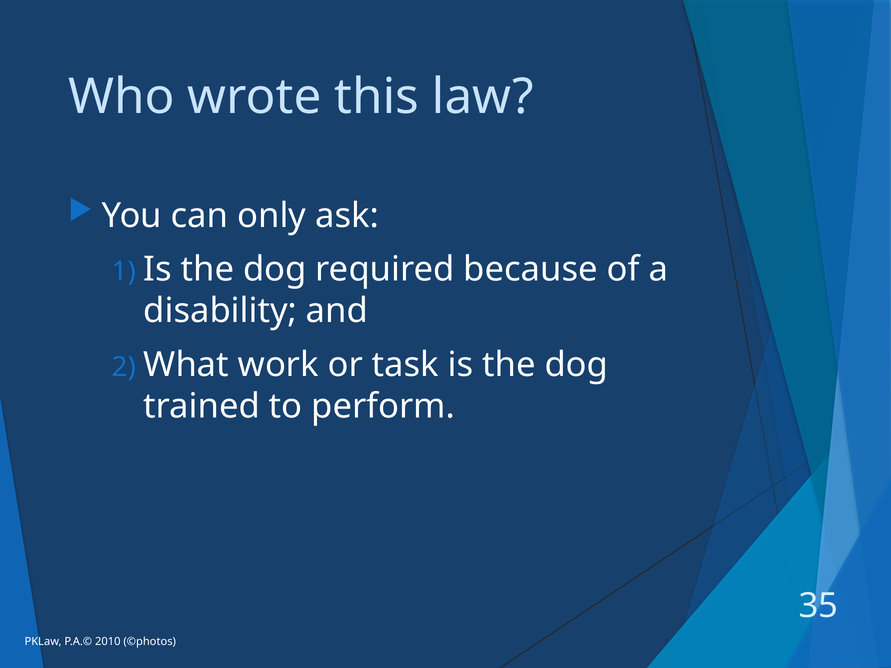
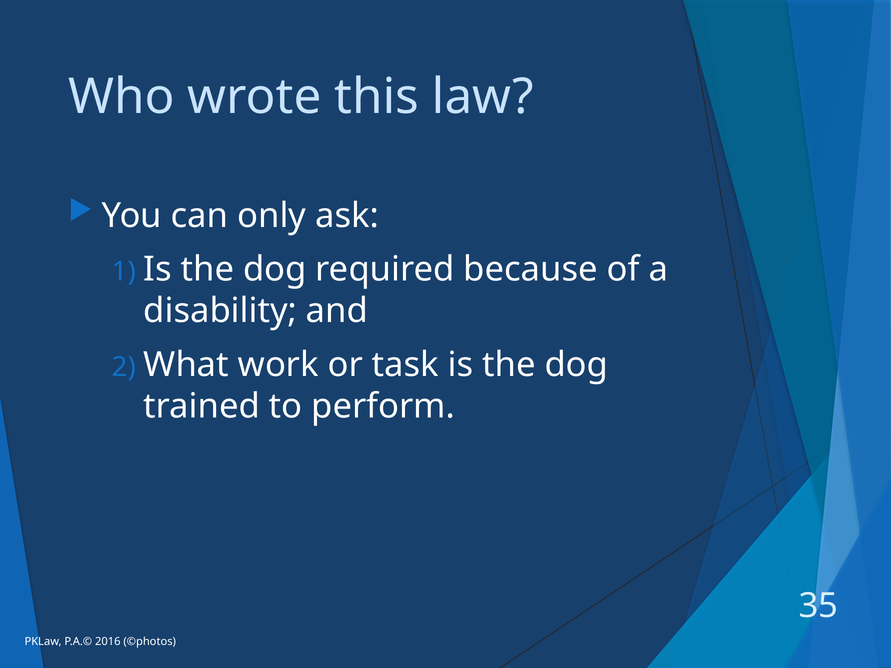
2010: 2010 -> 2016
